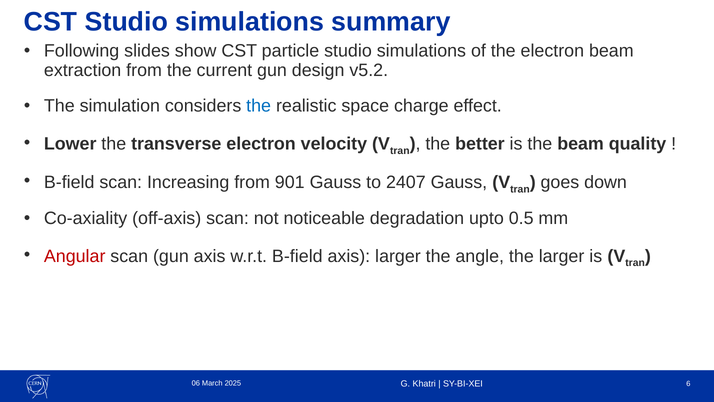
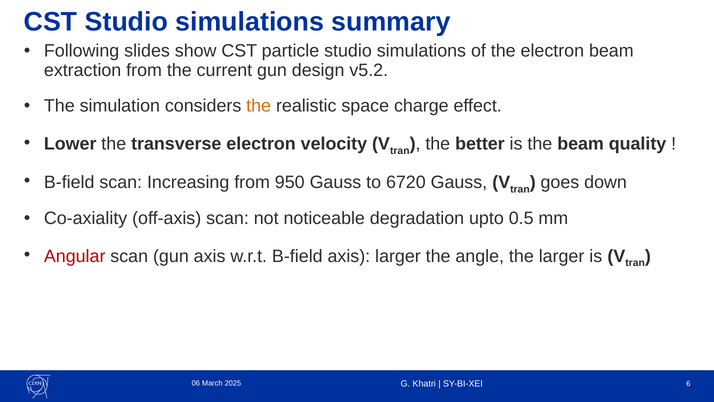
the at (259, 106) colour: blue -> orange
901: 901 -> 950
2407: 2407 -> 6720
